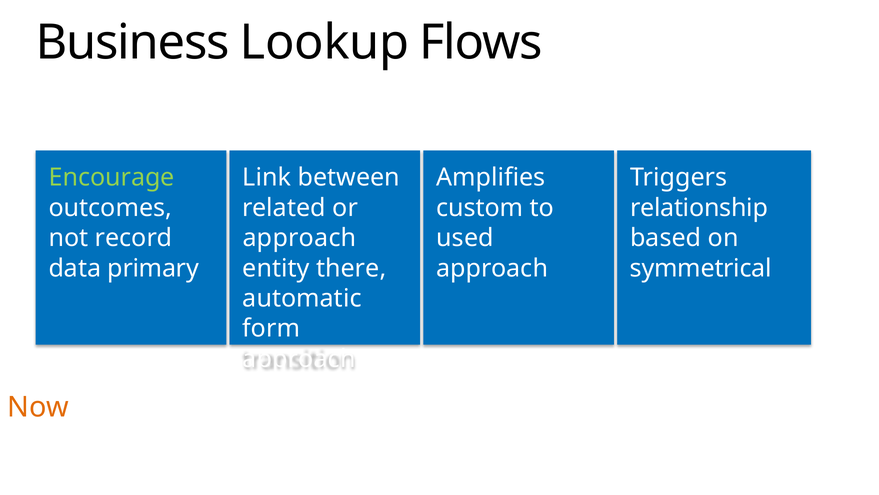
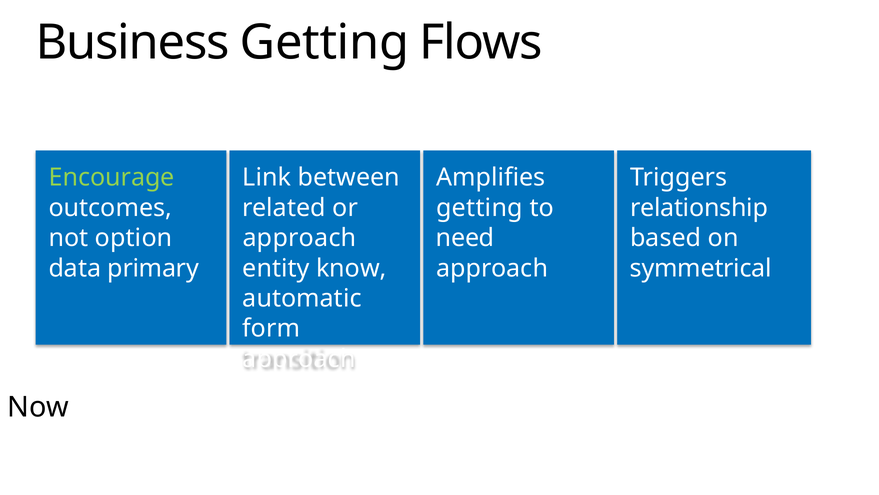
Business Lookup: Lookup -> Getting
custom at (480, 208): custom -> getting
record: record -> option
used: used -> need
there: there -> know
Now colour: orange -> black
